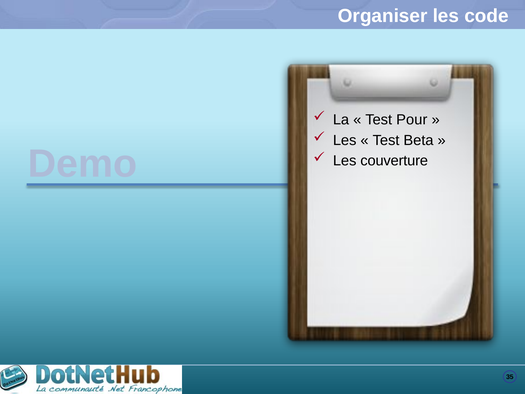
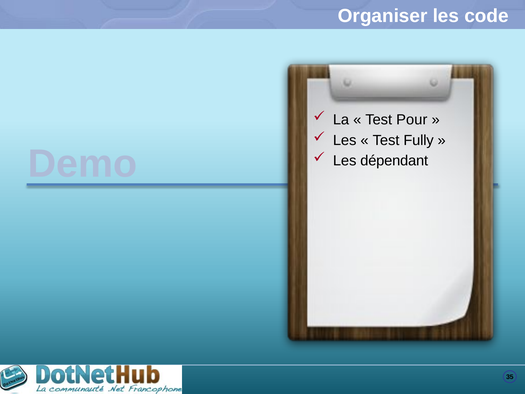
Beta: Beta -> Fully
couverture: couverture -> dépendant
